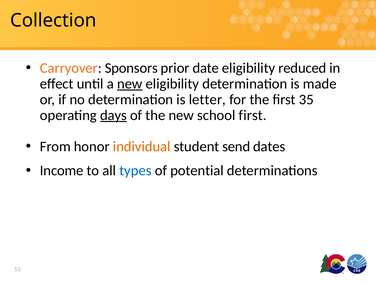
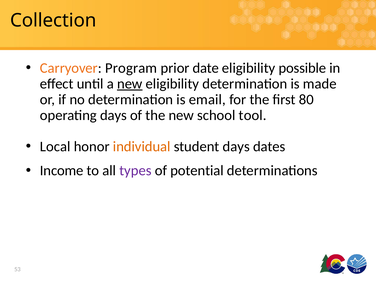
Sponsors: Sponsors -> Program
reduced: reduced -> possible
letter: letter -> email
35: 35 -> 80
days at (113, 115) underline: present -> none
school first: first -> tool
From: From -> Local
student send: send -> days
types colour: blue -> purple
